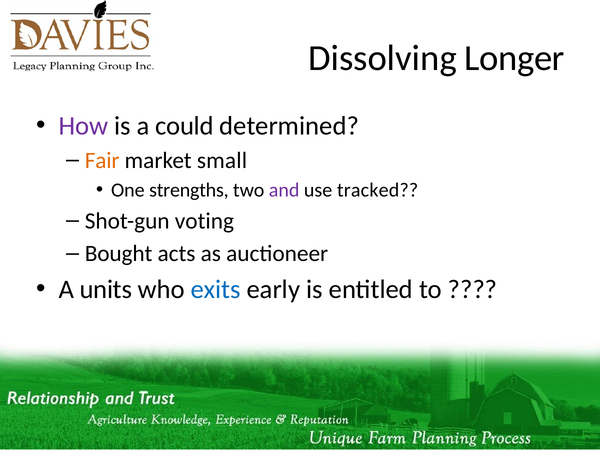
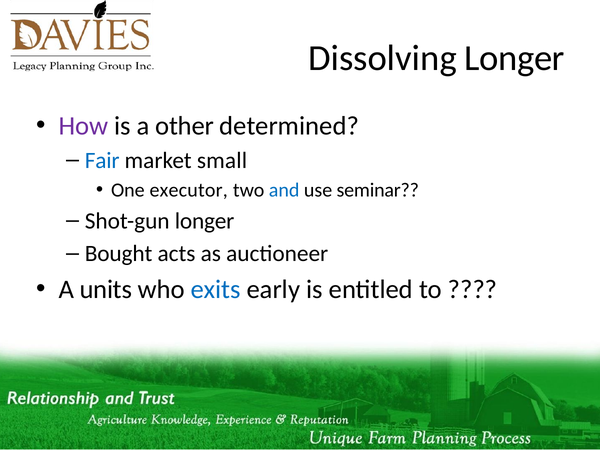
could: could -> other
Fair colour: orange -> blue
strengths: strengths -> executor
and colour: purple -> blue
tracked: tracked -> seminar
Shot-gun voting: voting -> longer
